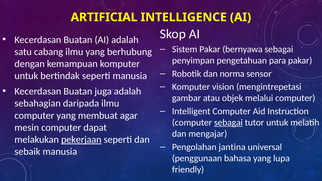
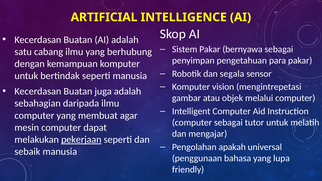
norma: norma -> segala
sebagai at (228, 123) underline: present -> none
jantina: jantina -> apakah
